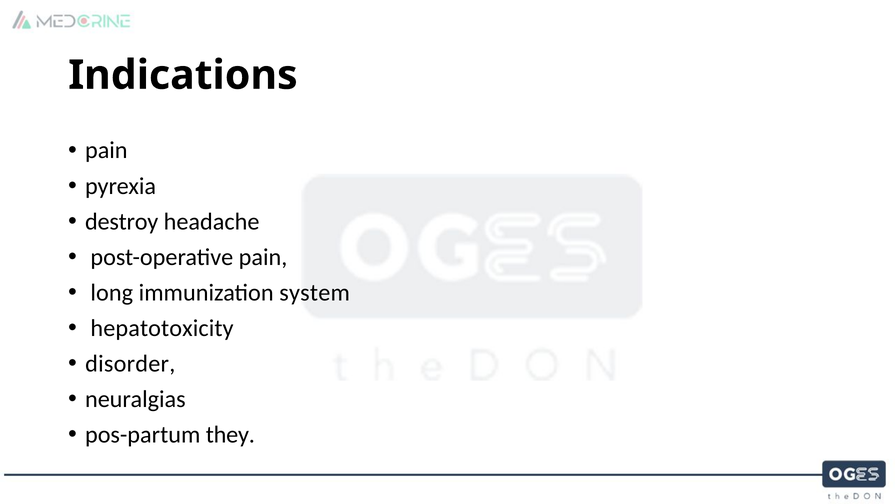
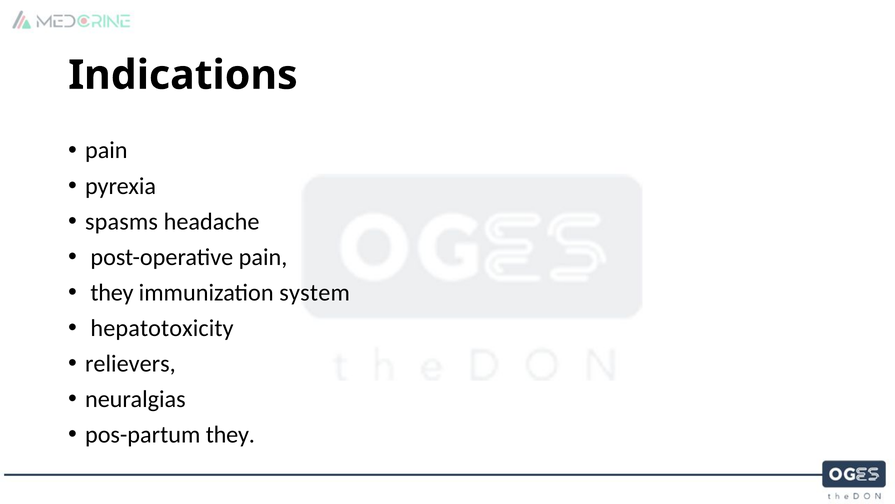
destroy: destroy -> spasms
long at (112, 292): long -> they
disorder: disorder -> relievers
